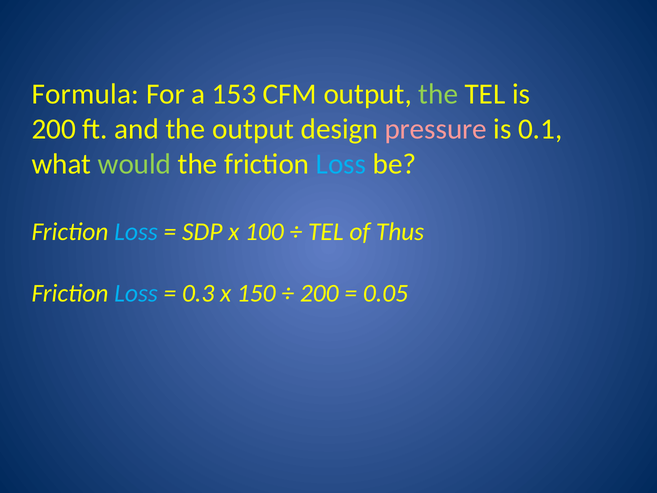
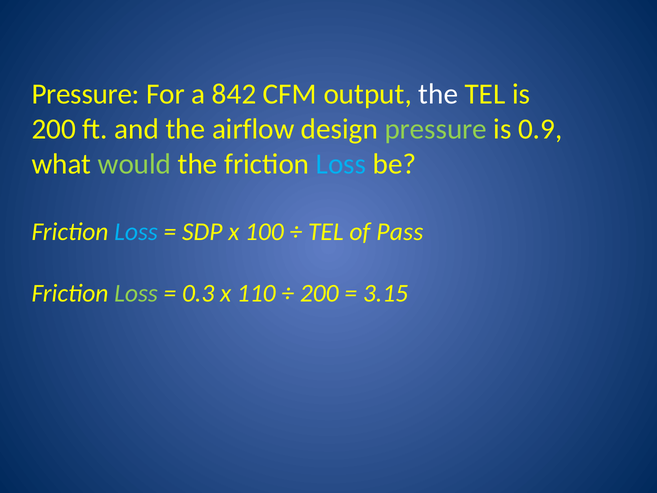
Formula at (85, 94): Formula -> Pressure
153: 153 -> 842
the at (438, 94) colour: light green -> white
the output: output -> airflow
pressure at (436, 129) colour: pink -> light green
0.1: 0.1 -> 0.9
Thus: Thus -> Pass
Loss at (136, 293) colour: light blue -> light green
150: 150 -> 110
0.05: 0.05 -> 3.15
